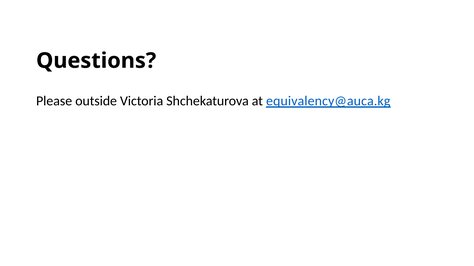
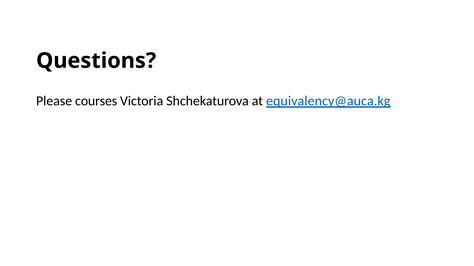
outside: outside -> courses
